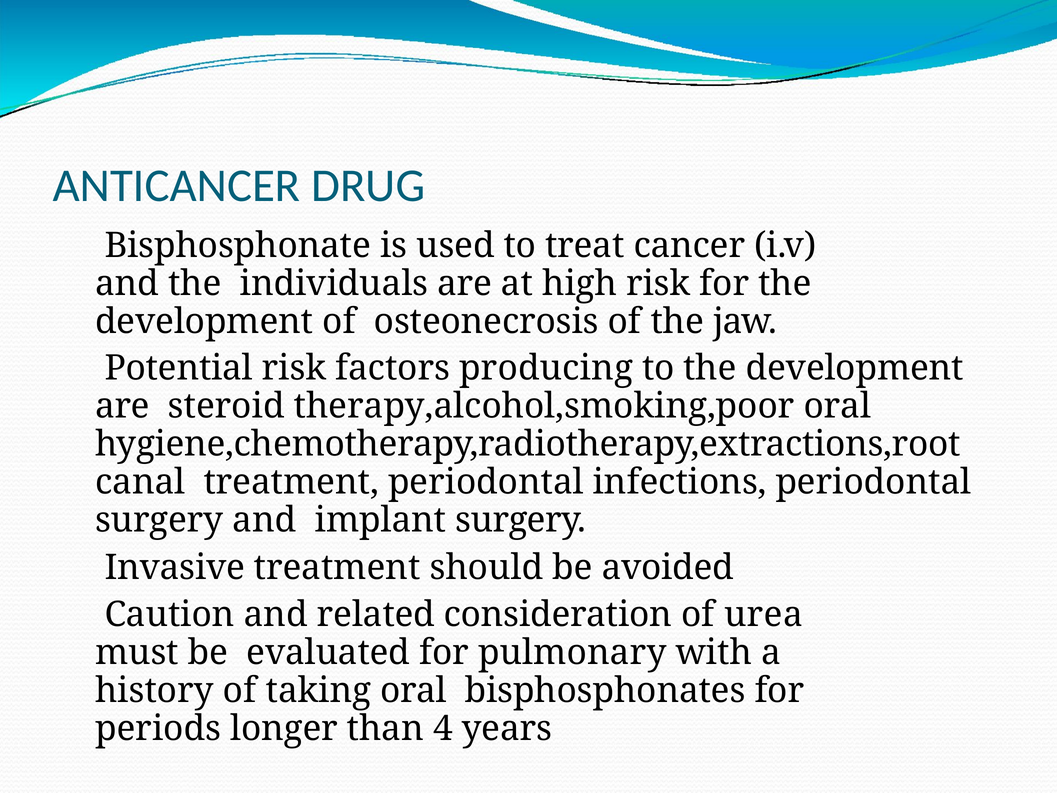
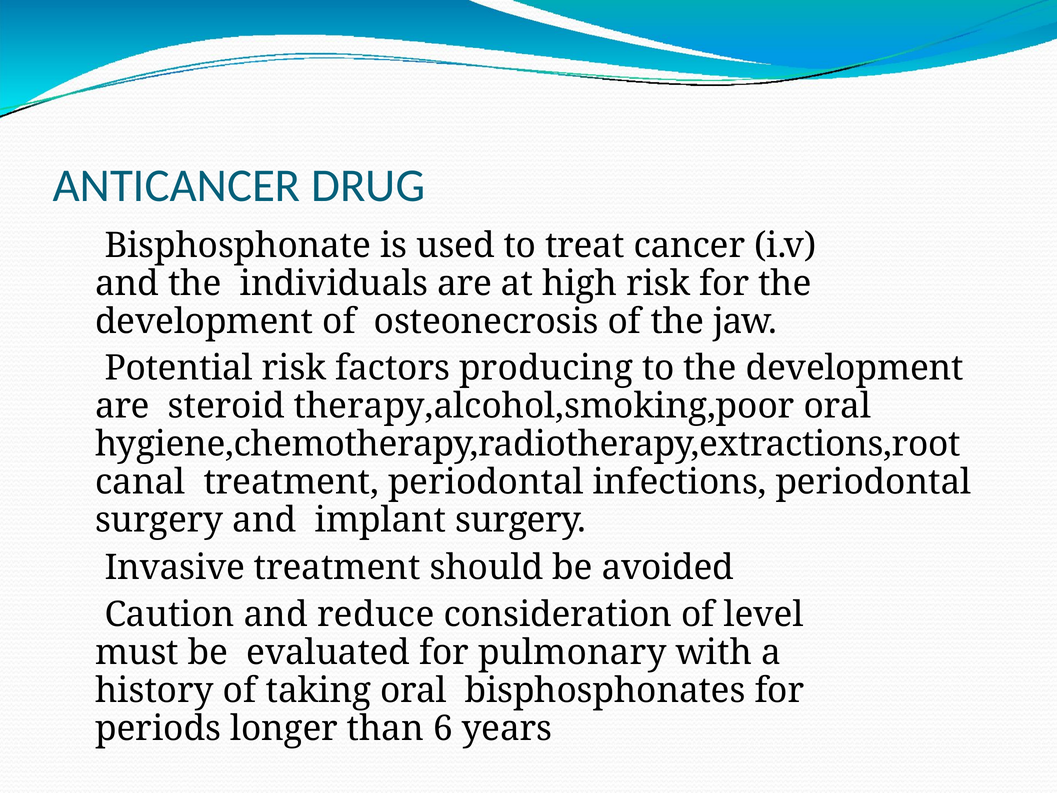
related: related -> reduce
urea: urea -> level
4: 4 -> 6
